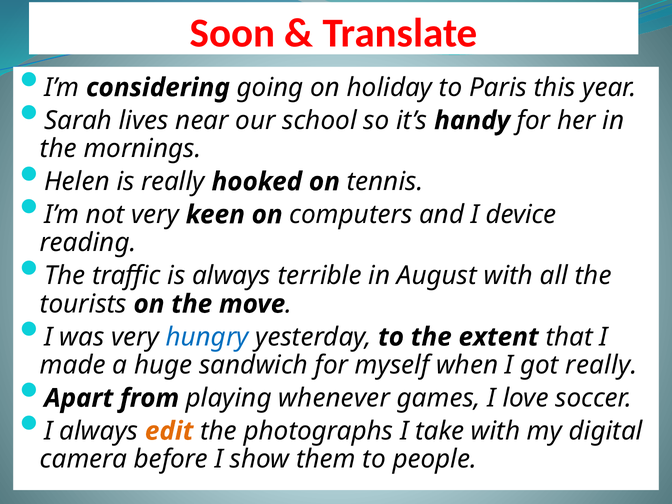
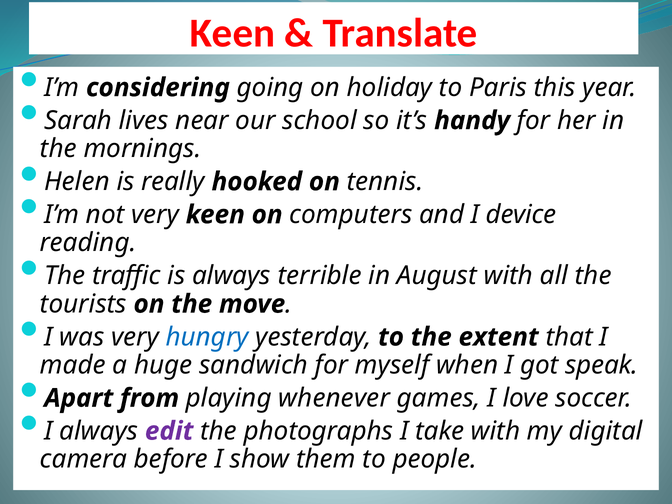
Soon at (232, 33): Soon -> Keen
got really: really -> speak
edit colour: orange -> purple
